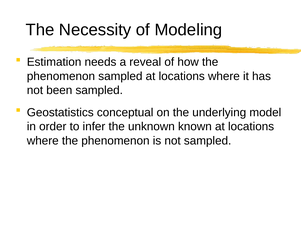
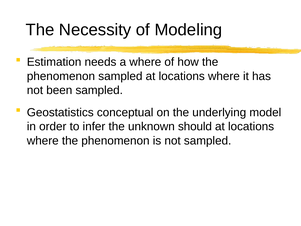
a reveal: reveal -> where
known: known -> should
